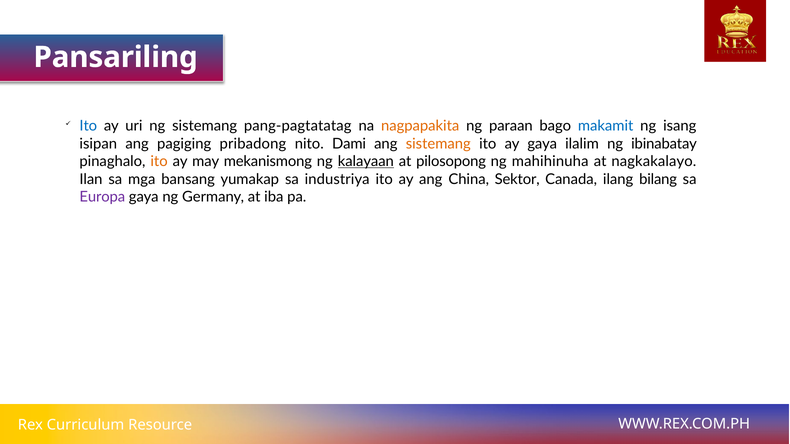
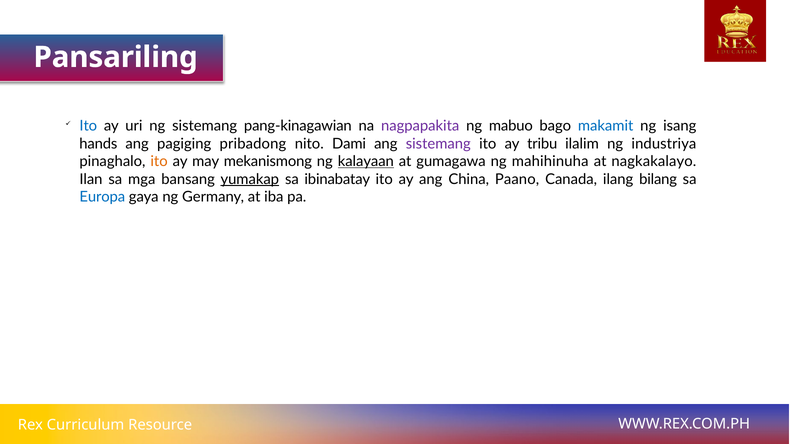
pang-pagtatatag: pang-pagtatatag -> pang-kinagawian
nagpapakita colour: orange -> purple
paraan: paraan -> mabuo
isipan: isipan -> hands
sistemang at (438, 144) colour: orange -> purple
ay gaya: gaya -> tribu
ibinabatay: ibinabatay -> industriya
pilosopong: pilosopong -> gumagawa
yumakap underline: none -> present
industriya: industriya -> ibinabatay
Sektor: Sektor -> Paano
Europa colour: purple -> blue
